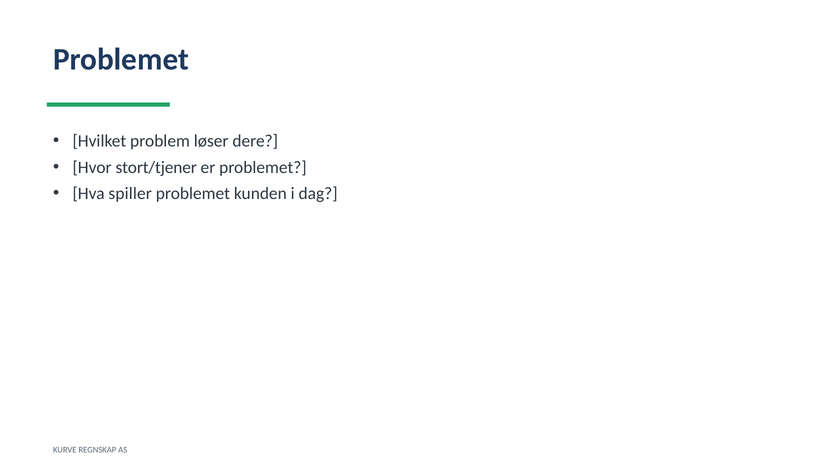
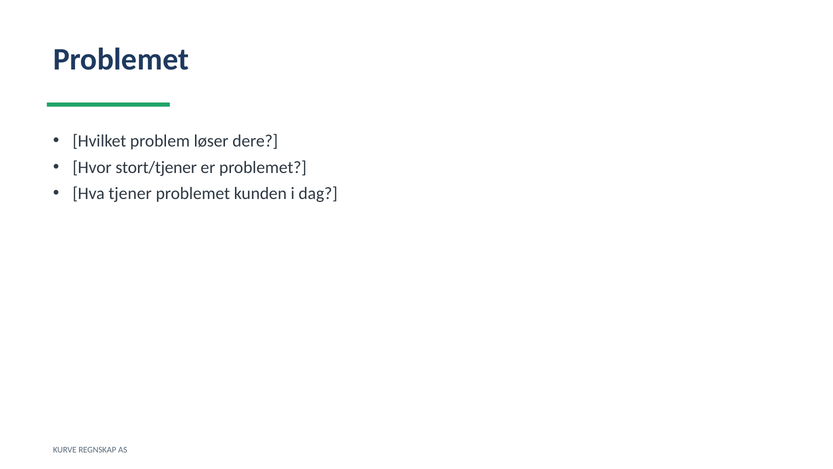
spiller: spiller -> tjener
